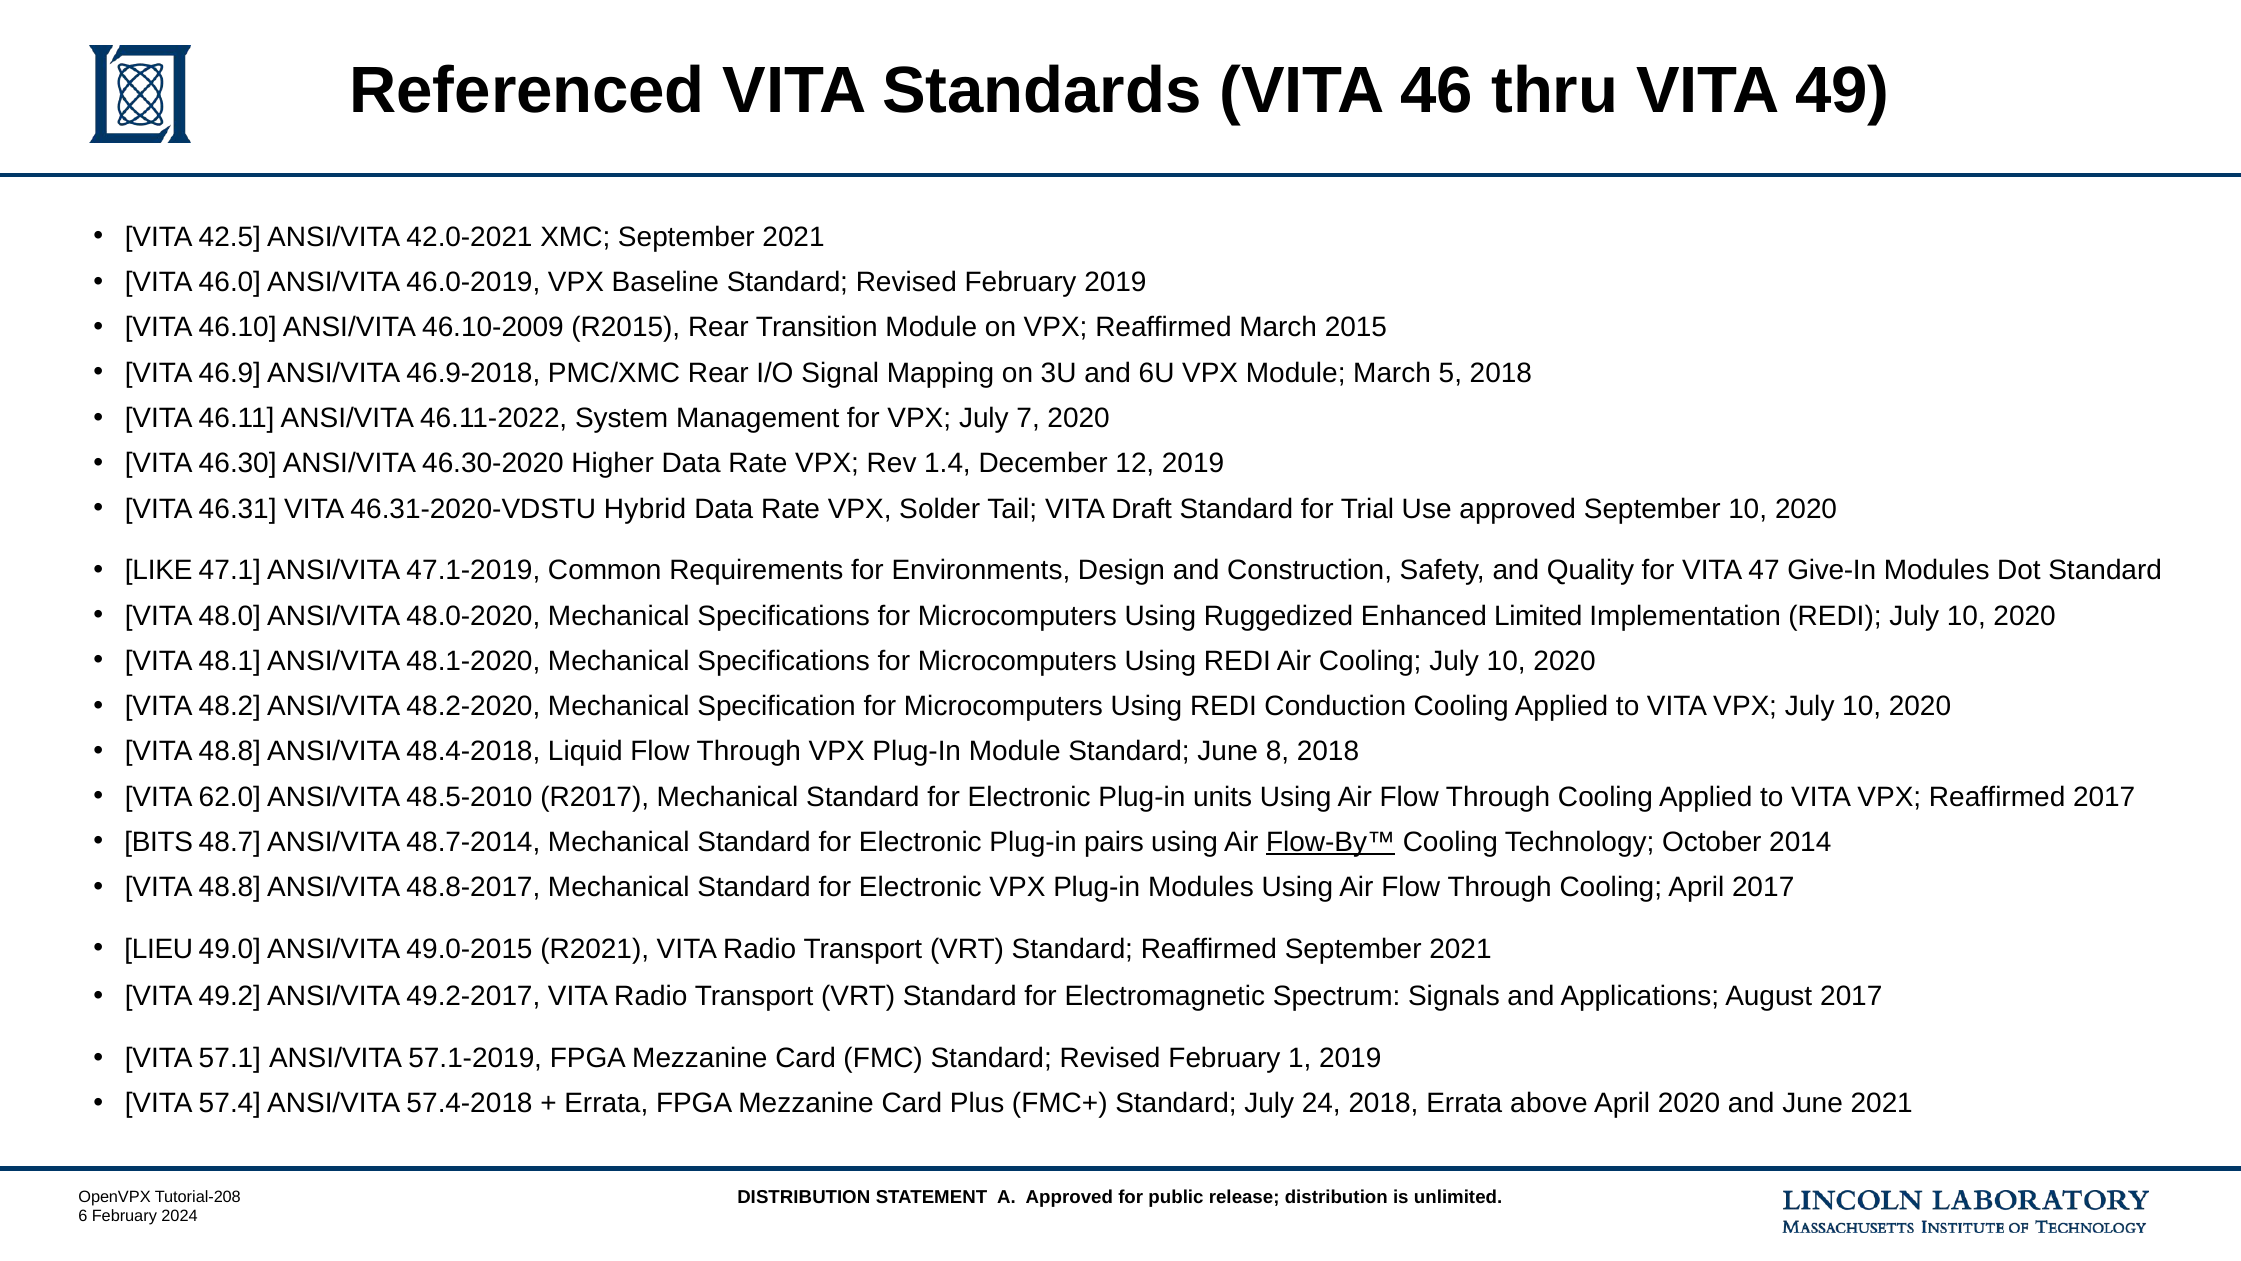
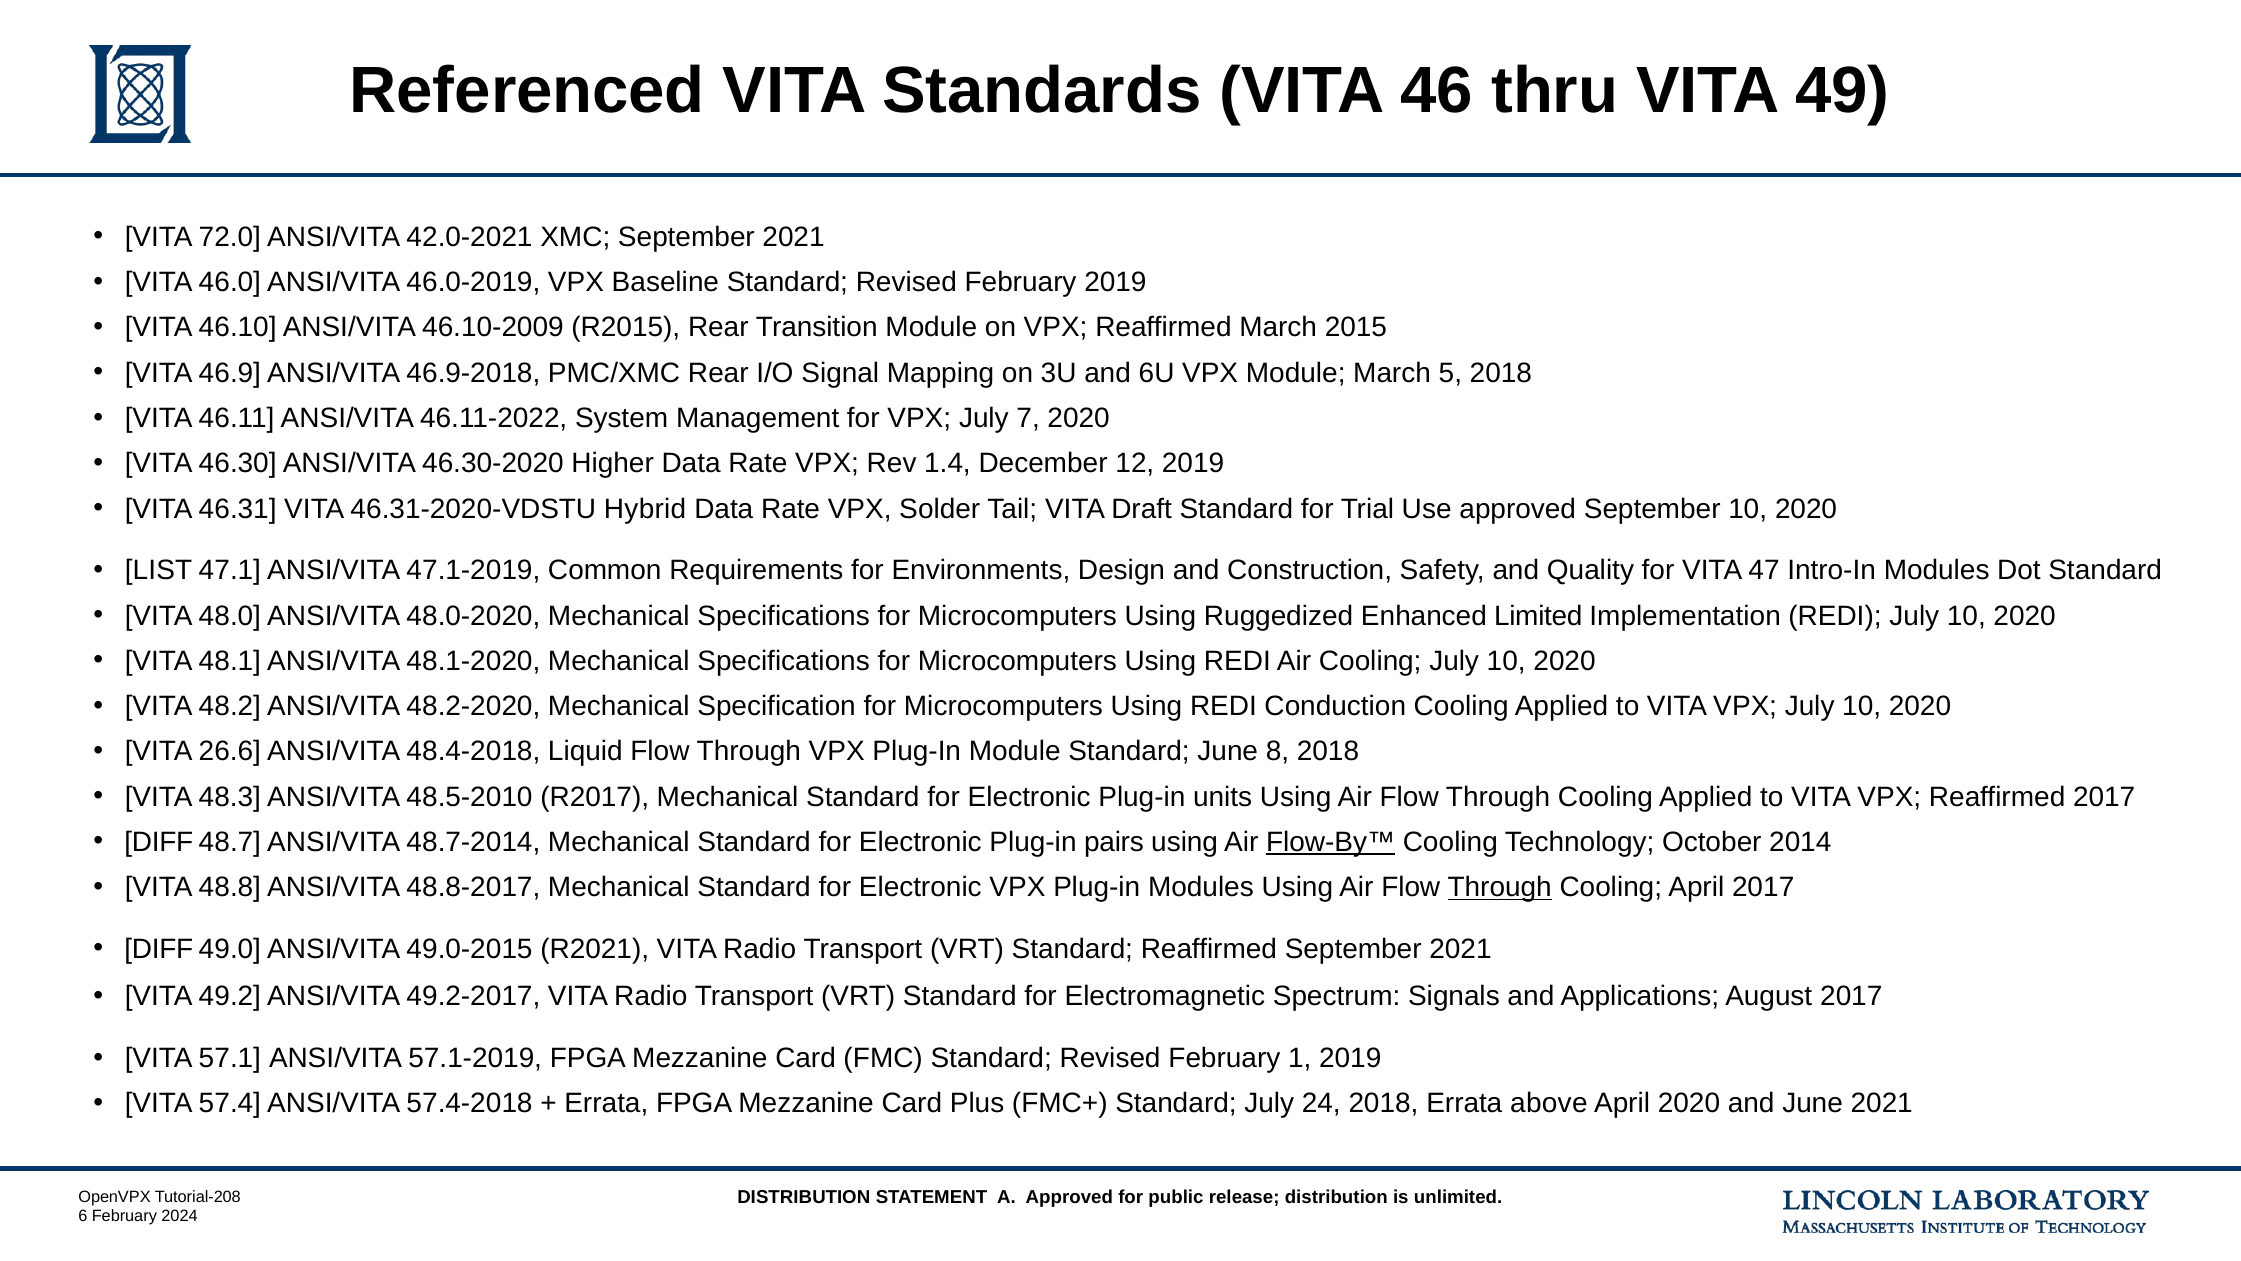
42.5: 42.5 -> 72.0
LIKE: LIKE -> LIST
Give-In: Give-In -> Intro-In
48.8 at (230, 752): 48.8 -> 26.6
62.0: 62.0 -> 48.3
BITS at (159, 842): BITS -> DIFF
Through at (1500, 887) underline: none -> present
LIEU at (159, 949): LIEU -> DIFF
